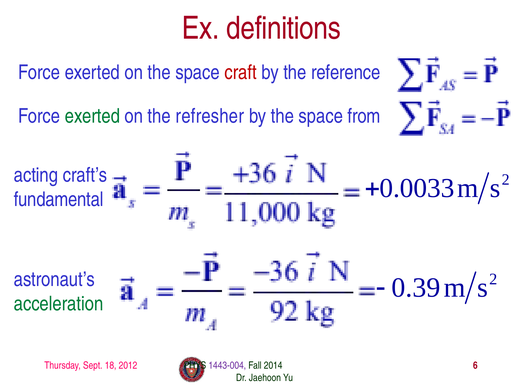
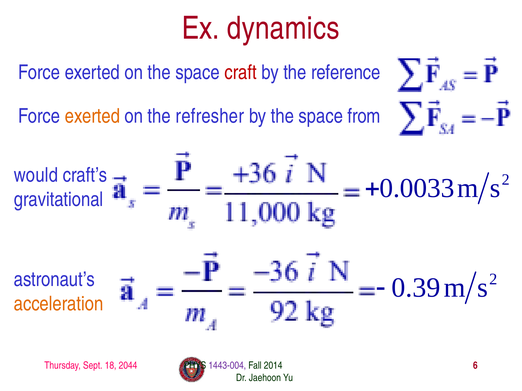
definitions: definitions -> dynamics
exerted at (92, 116) colour: green -> orange
acting: acting -> would
fundamental: fundamental -> gravitational
acceleration colour: green -> orange
2012: 2012 -> 2044
